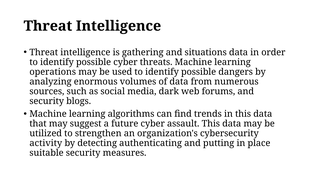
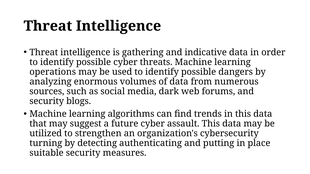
situations: situations -> indicative
activity: activity -> turning
